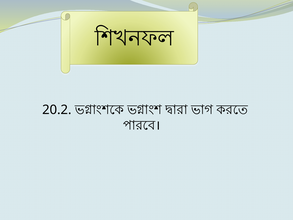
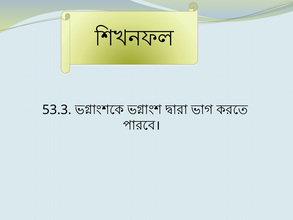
20.2: 20.2 -> 53.3
